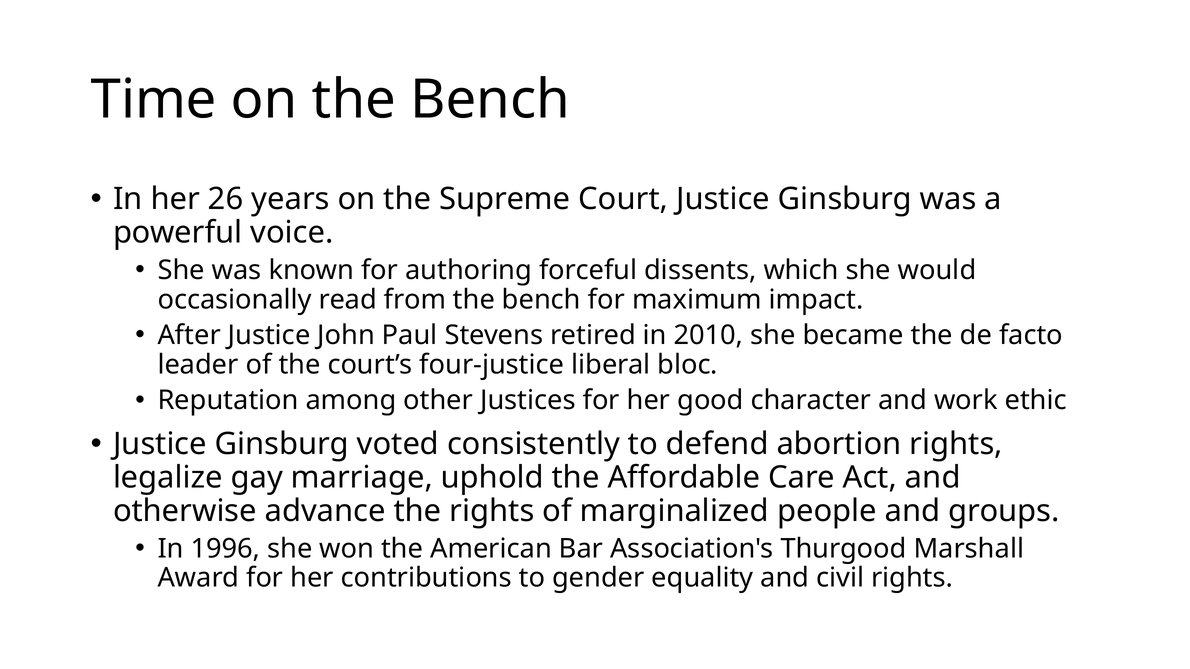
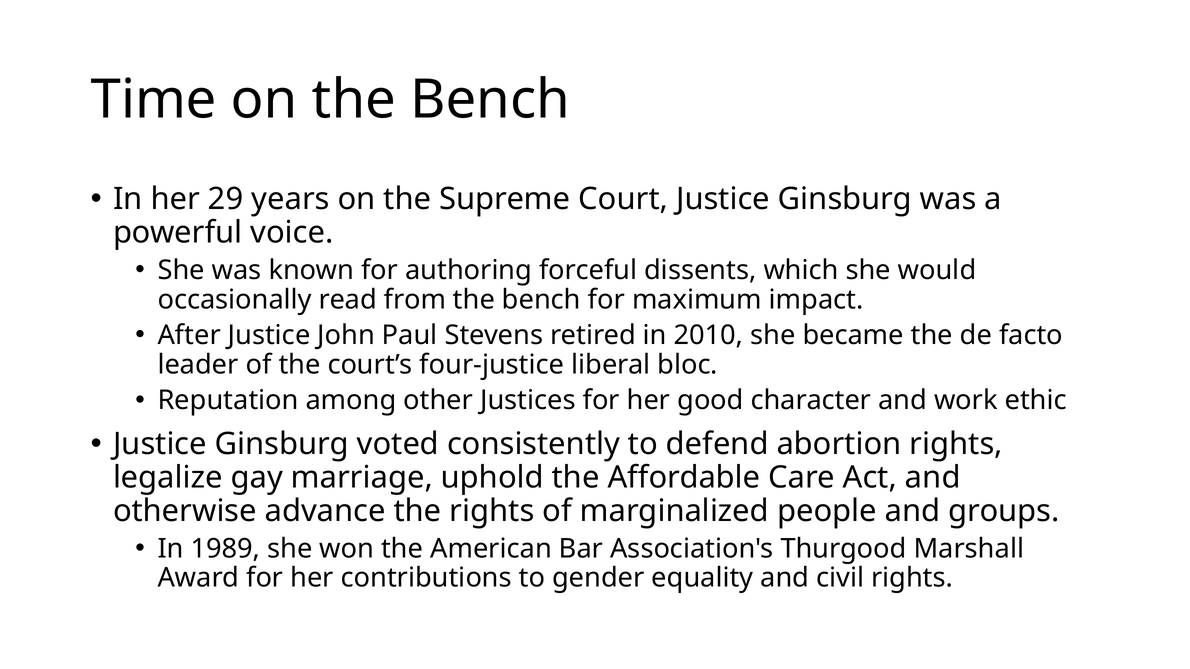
26: 26 -> 29
1996: 1996 -> 1989
